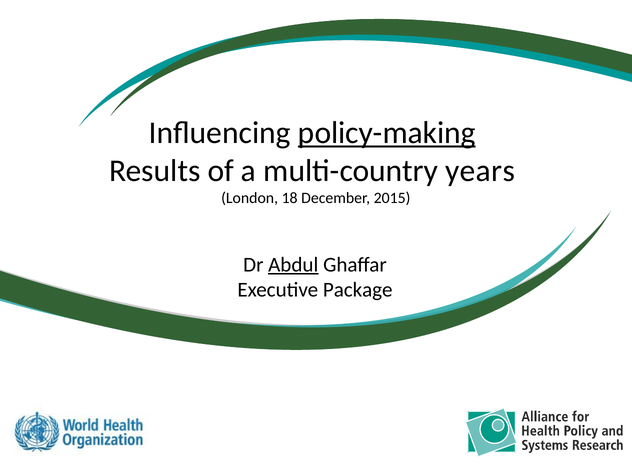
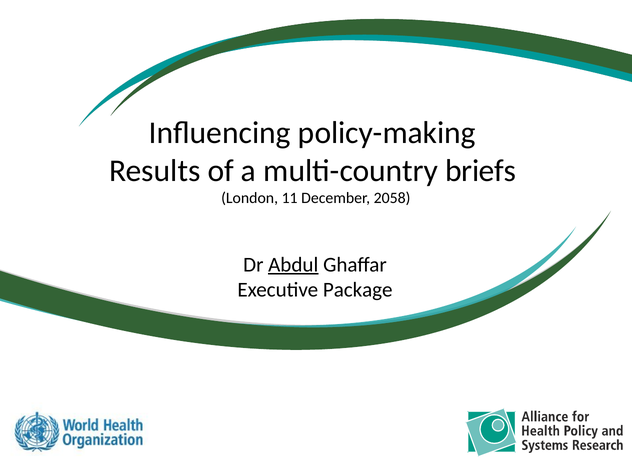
policy-making underline: present -> none
years: years -> briefs
18: 18 -> 11
2015: 2015 -> 2058
